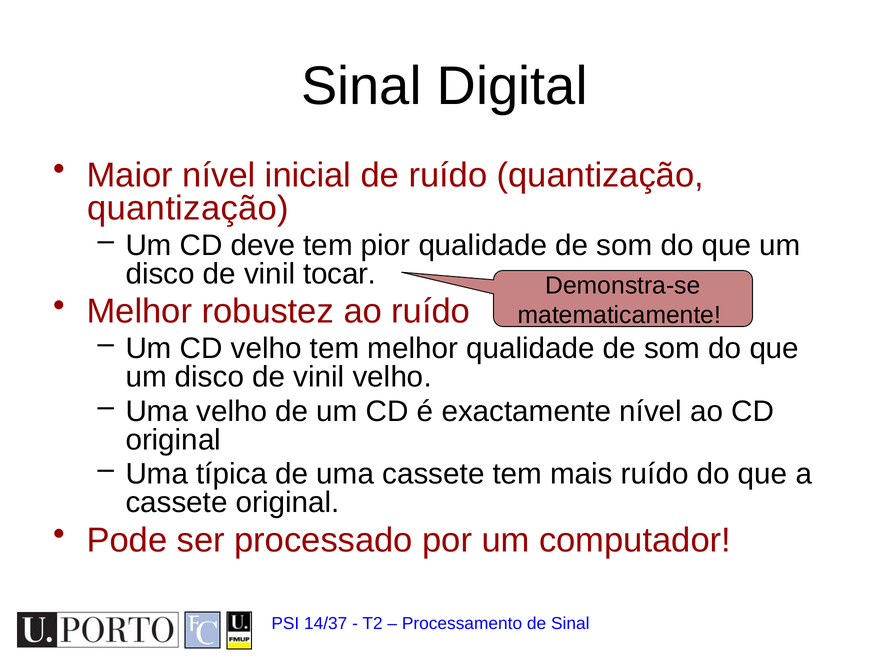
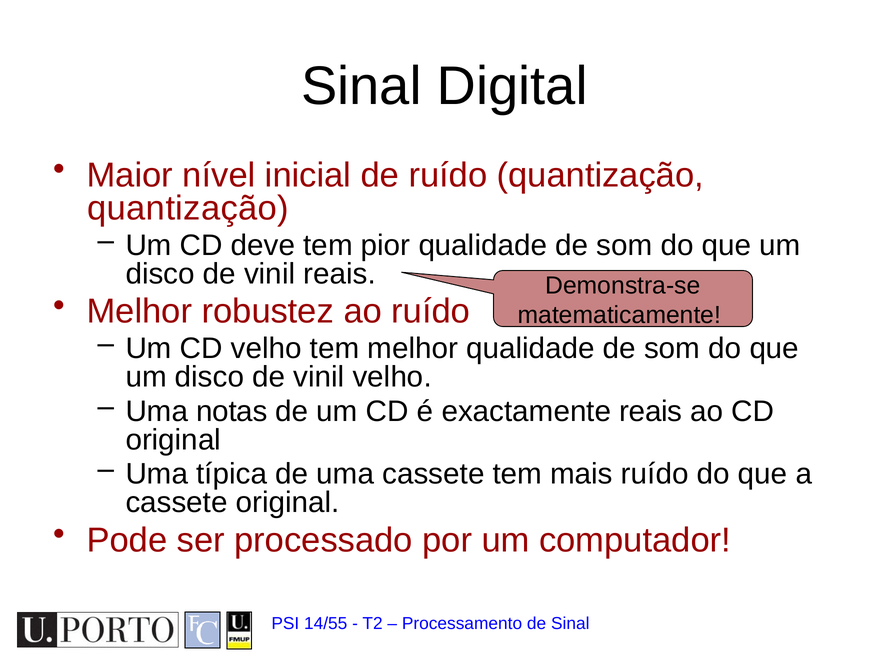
vinil tocar: tocar -> reais
Uma velho: velho -> notas
exactamente nível: nível -> reais
14/37: 14/37 -> 14/55
